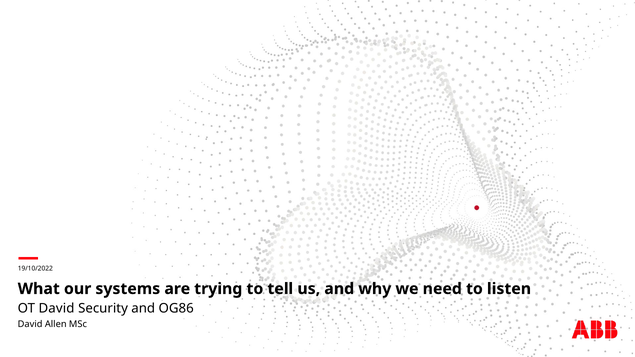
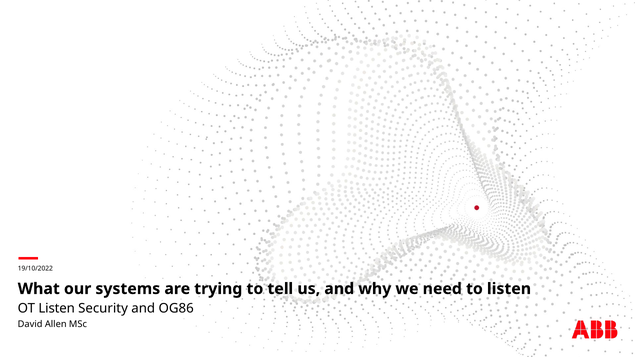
OT David: David -> Listen
